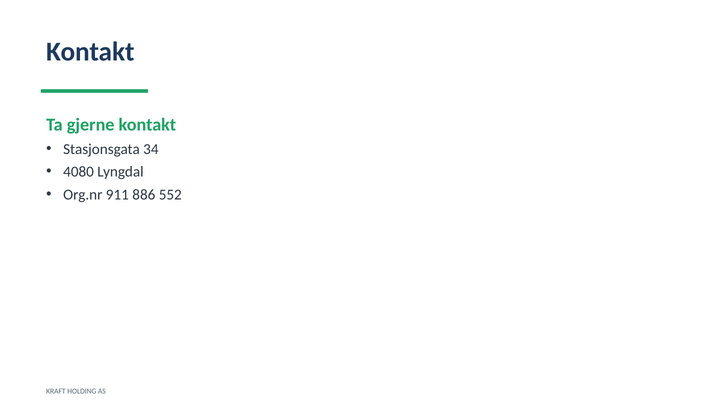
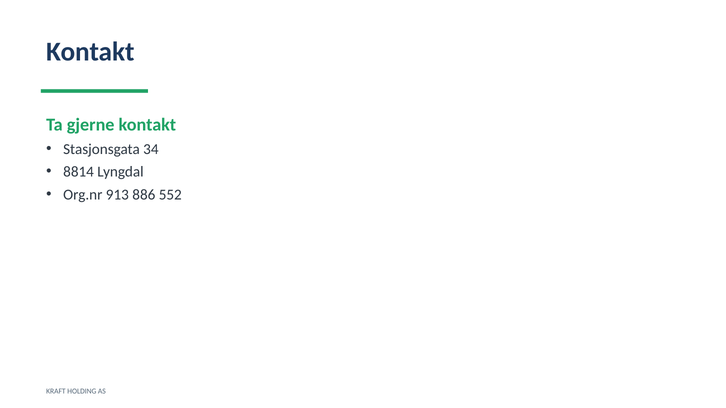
4080: 4080 -> 8814
911: 911 -> 913
